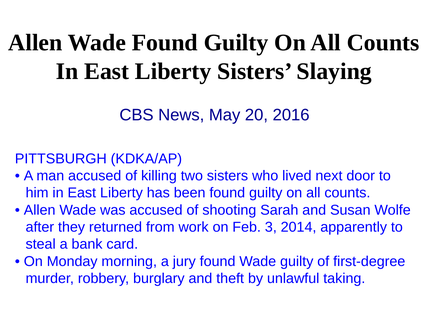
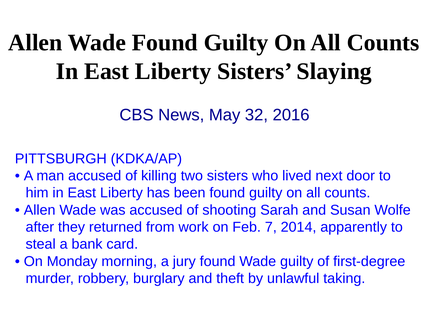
20: 20 -> 32
3: 3 -> 7
